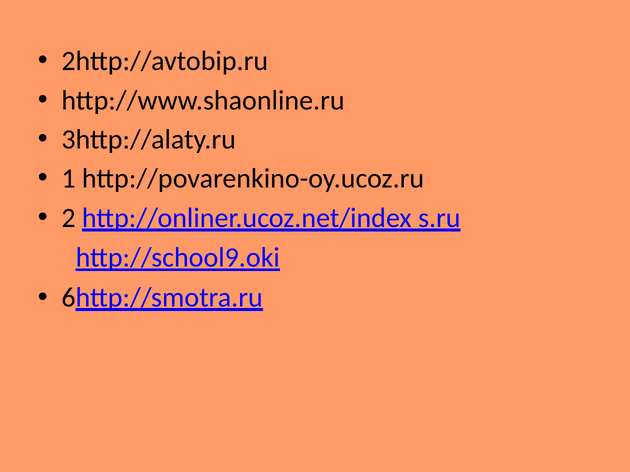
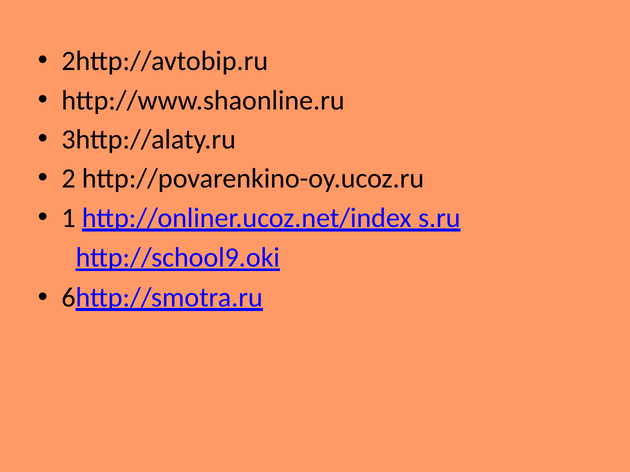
1: 1 -> 2
2: 2 -> 1
